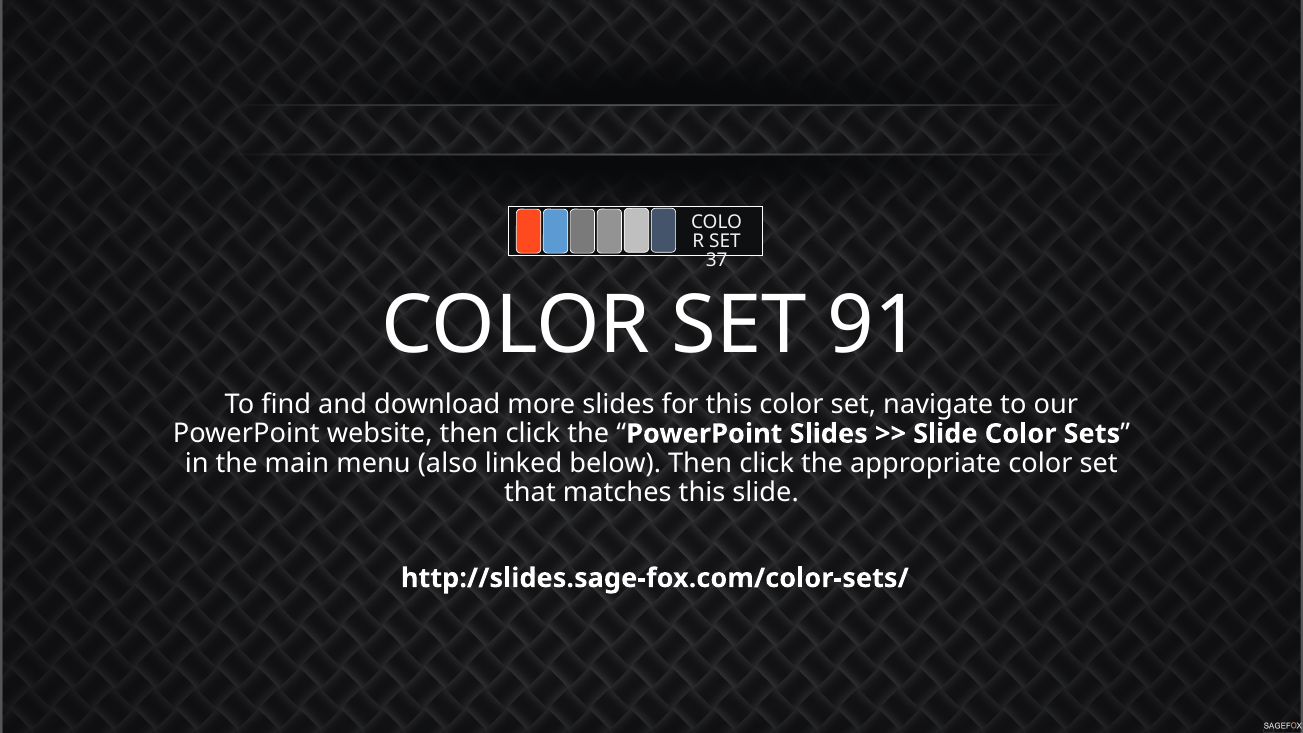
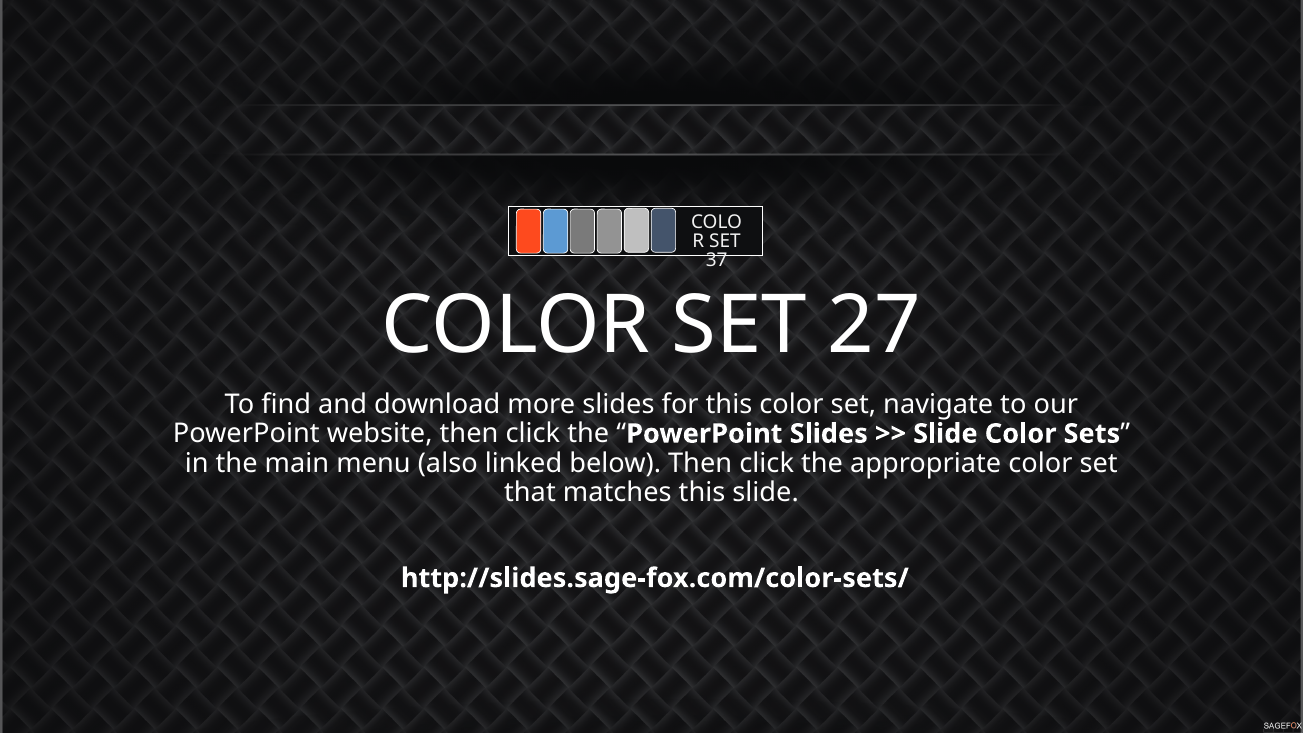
91: 91 -> 27
